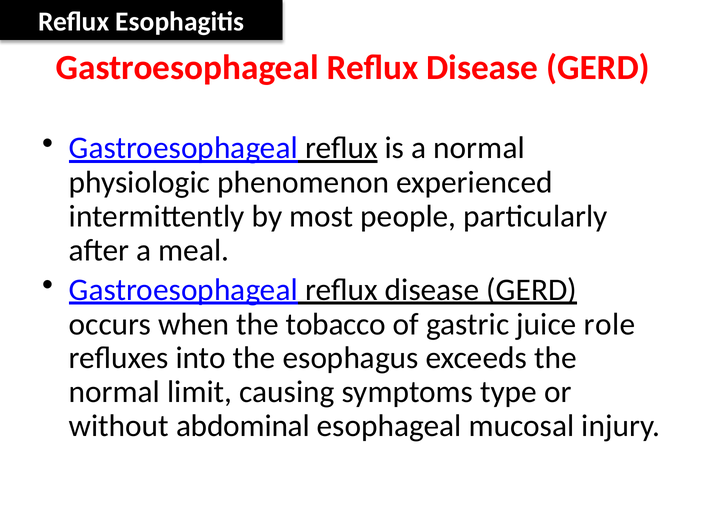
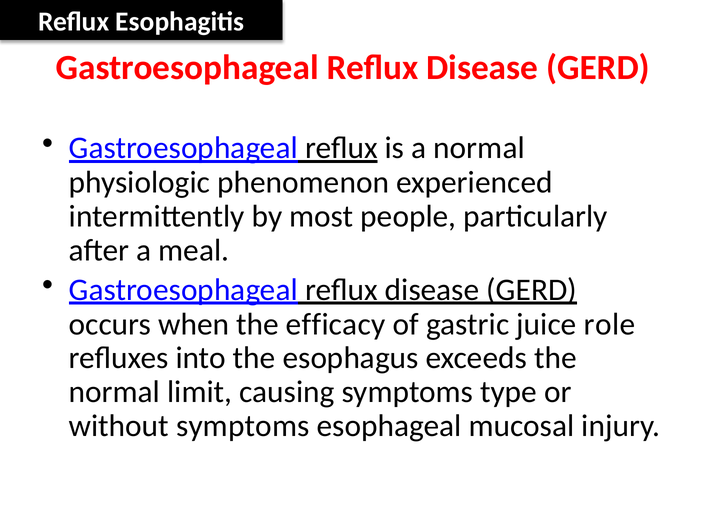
tobacco: tobacco -> efficacy
without abdominal: abdominal -> symptoms
